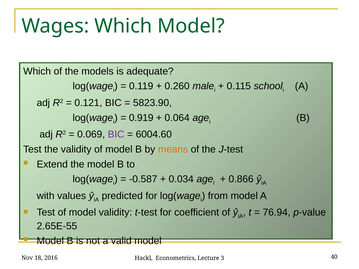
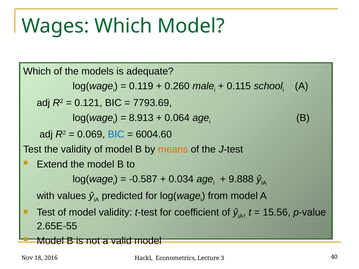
5823.90: 5823.90 -> 7793.69
0.919: 0.919 -> 8.913
BIC at (116, 134) colour: purple -> blue
0.866: 0.866 -> 9.888
76.94: 76.94 -> 15.56
